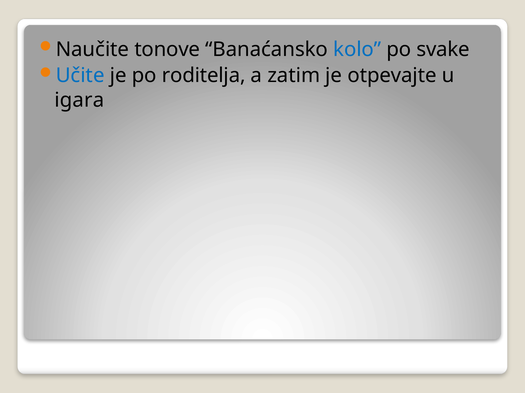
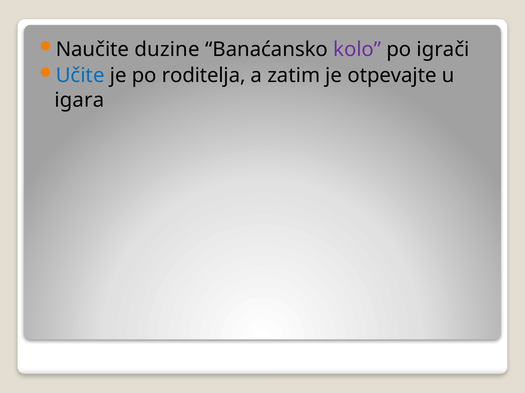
tonove: tonove -> duzine
kolo colour: blue -> purple
svake: svake -> igrači
